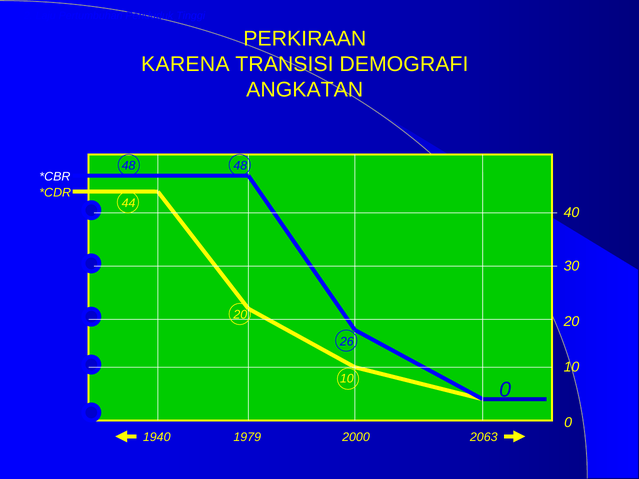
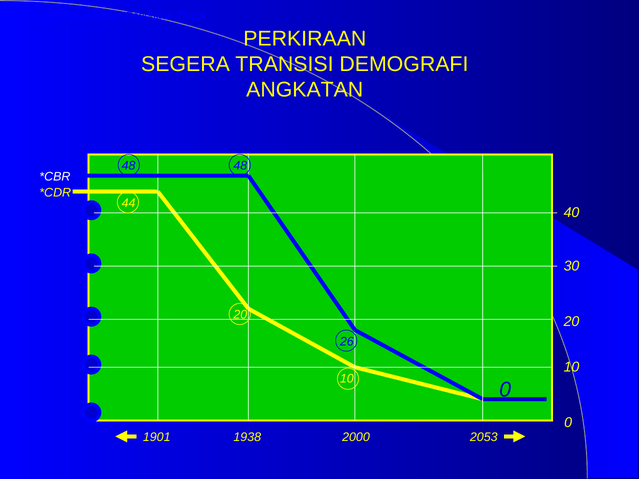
KARENA: KARENA -> SEGERA
1940: 1940 -> 1901
1979: 1979 -> 1938
2063: 2063 -> 2053
